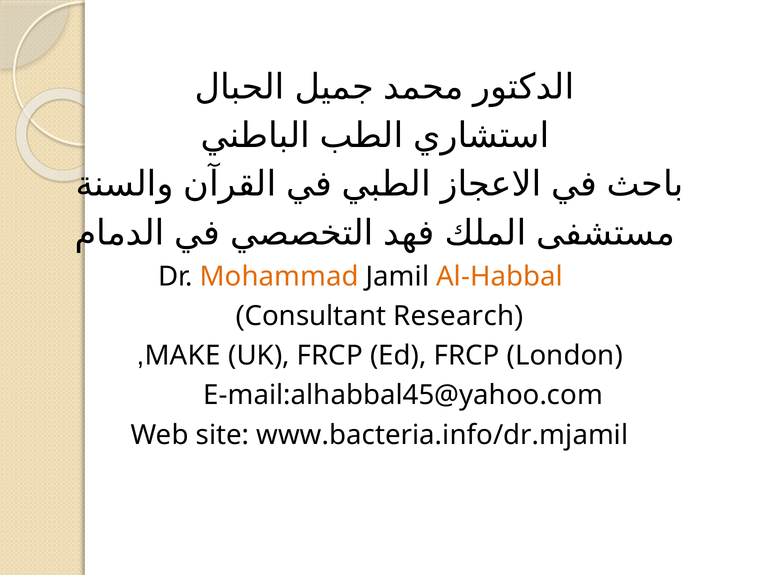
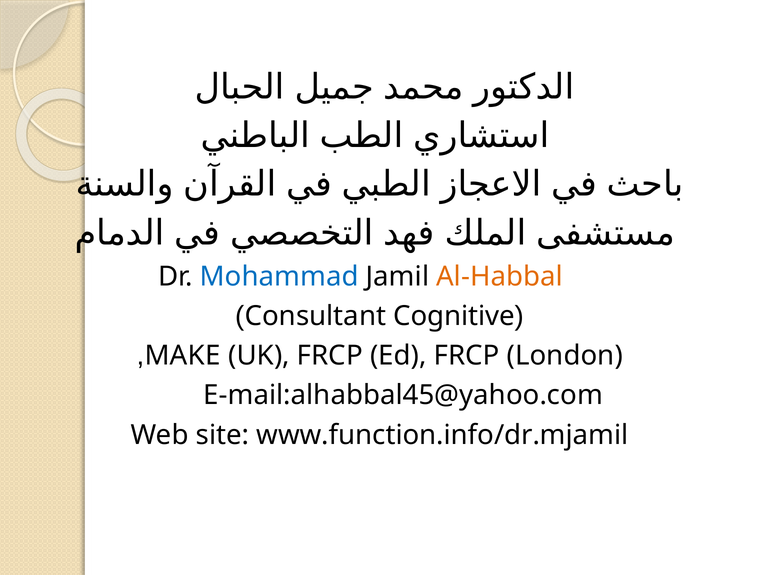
Mohammad colour: orange -> blue
Research: Research -> Cognitive
www.bacteria.info/dr.mjamil: www.bacteria.info/dr.mjamil -> www.function.info/dr.mjamil
